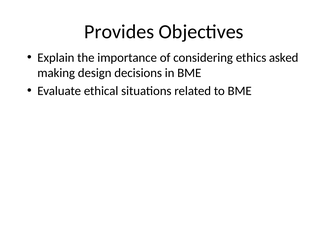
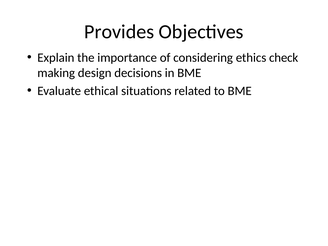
asked: asked -> check
